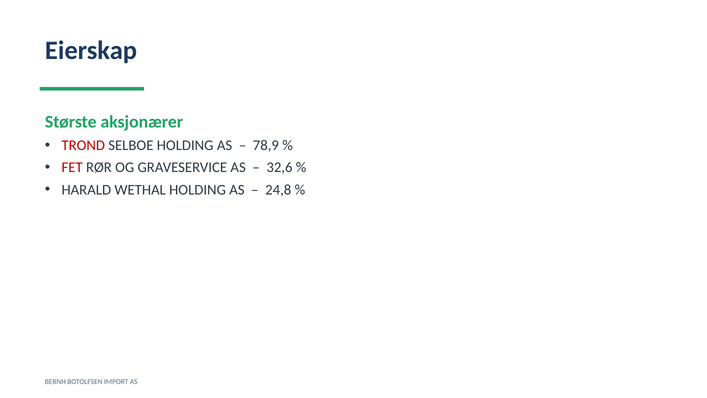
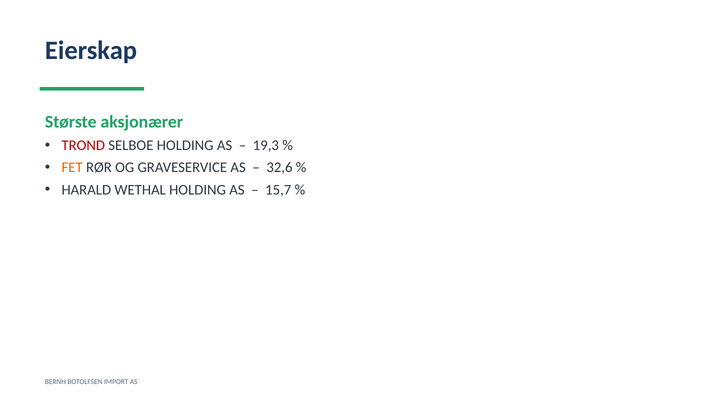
78,9: 78,9 -> 19,3
FET colour: red -> orange
24,8: 24,8 -> 15,7
